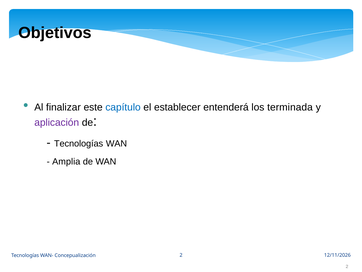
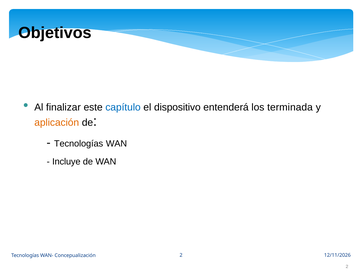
establecer: establecer -> dispositivo
aplicación colour: purple -> orange
Amplia: Amplia -> Incluye
